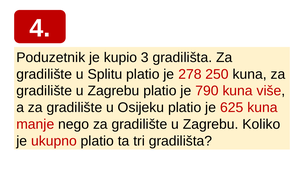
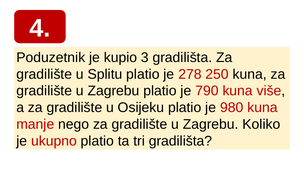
625: 625 -> 980
